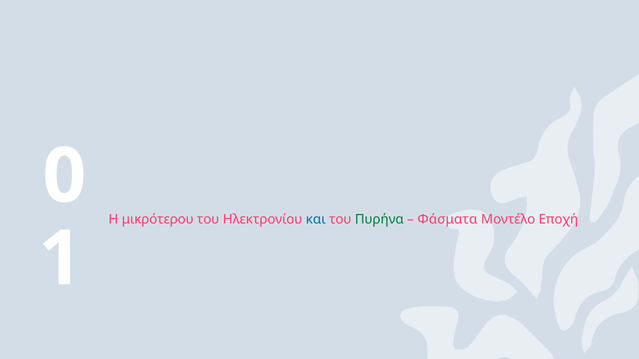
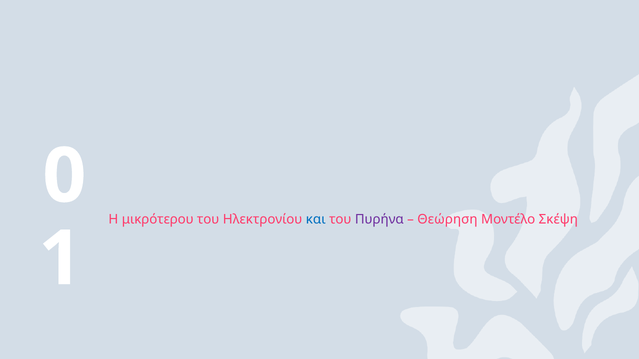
Πυρήνα colour: green -> purple
Φάσματα: Φάσματα -> Θεώρηση
Εποχή: Εποχή -> Σκέψη
